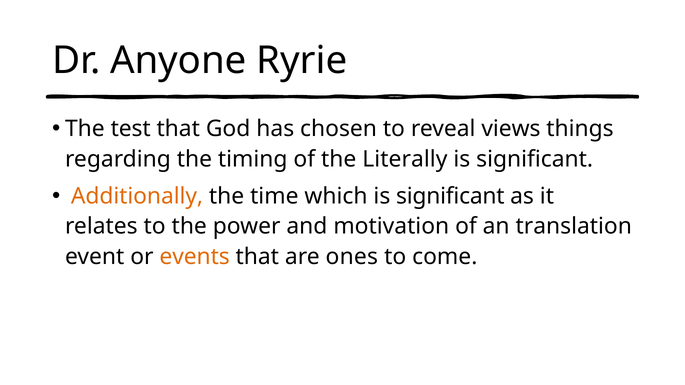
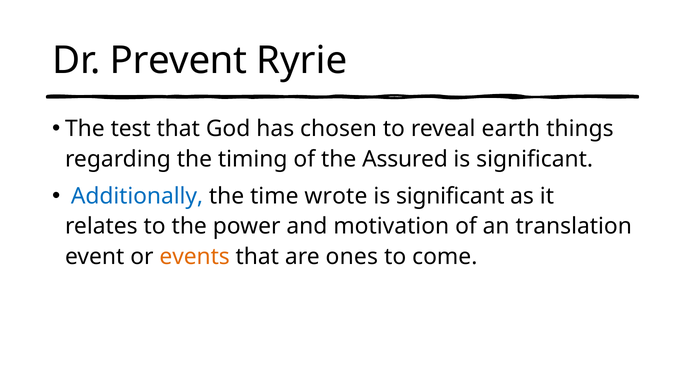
Anyone: Anyone -> Prevent
views: views -> earth
Literally: Literally -> Assured
Additionally colour: orange -> blue
which: which -> wrote
